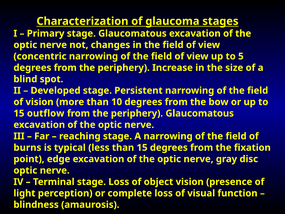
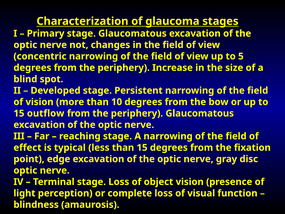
burns: burns -> effect
